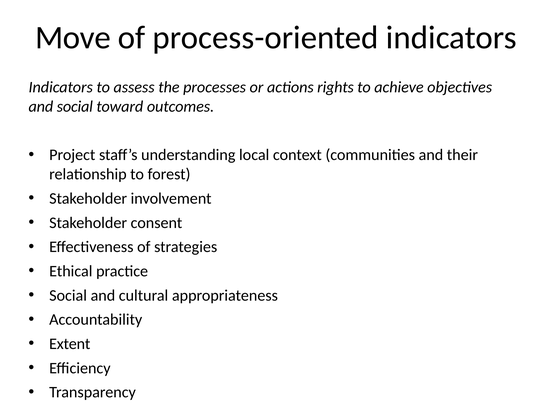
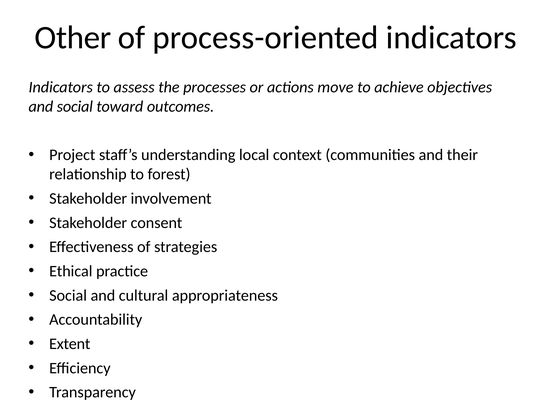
Move: Move -> Other
rights: rights -> move
